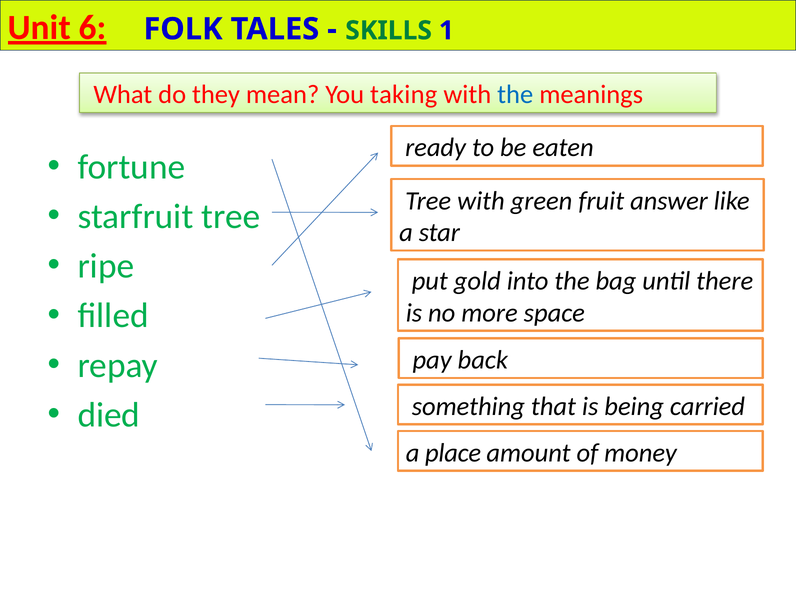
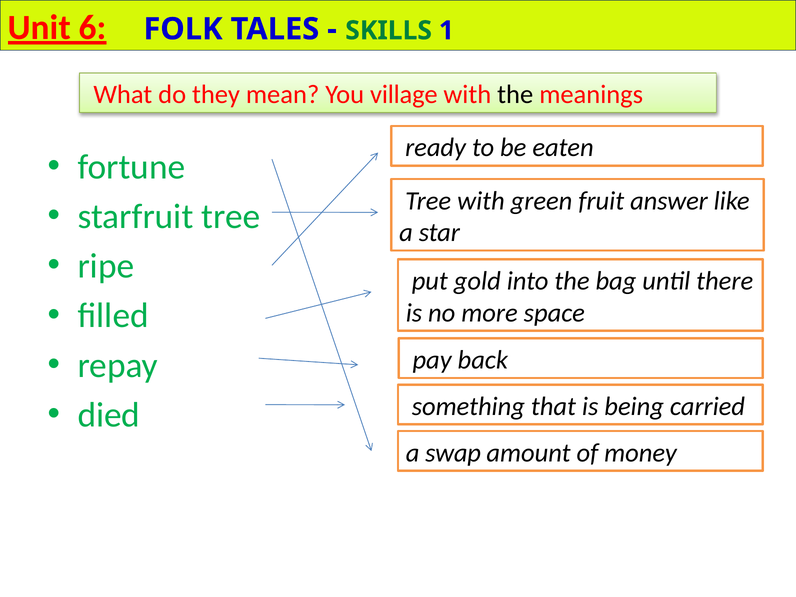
taking: taking -> village
the at (515, 95) colour: blue -> black
place: place -> swap
